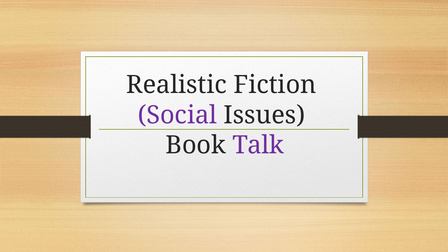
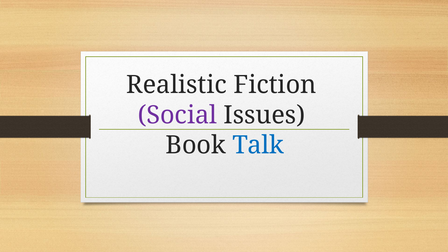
Talk colour: purple -> blue
